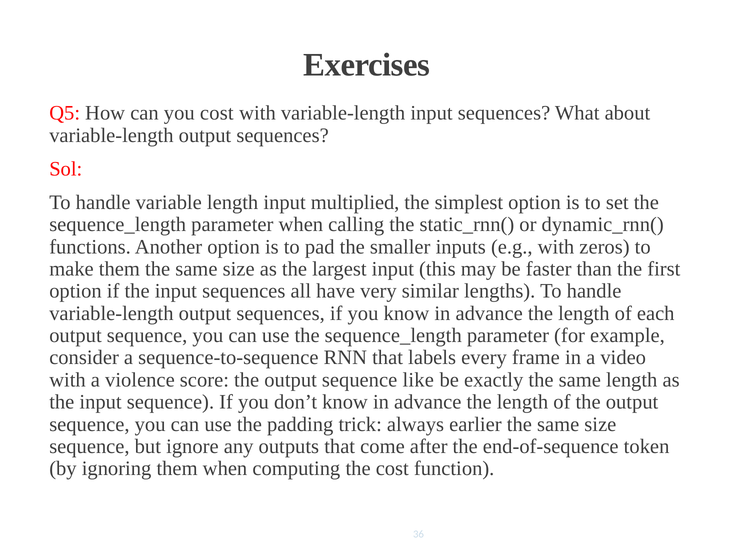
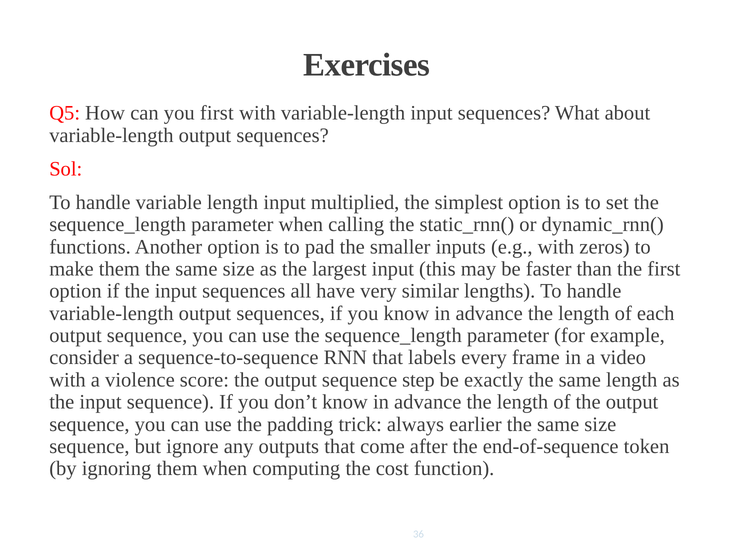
you cost: cost -> first
like: like -> step
